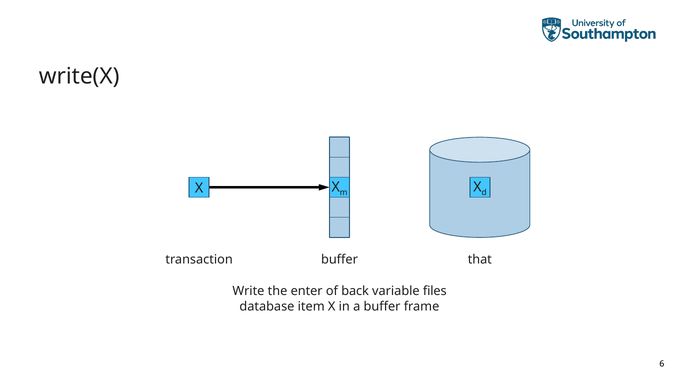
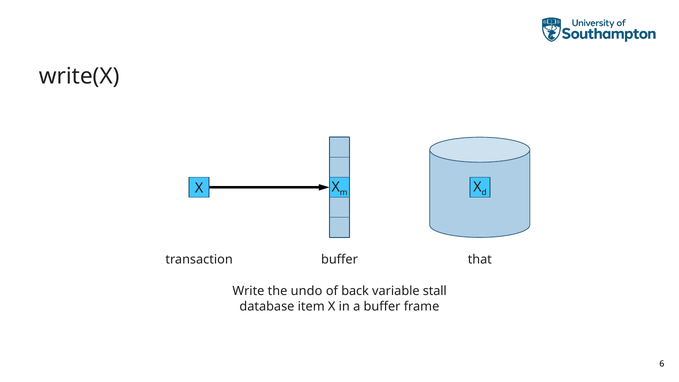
enter: enter -> undo
files: files -> stall
